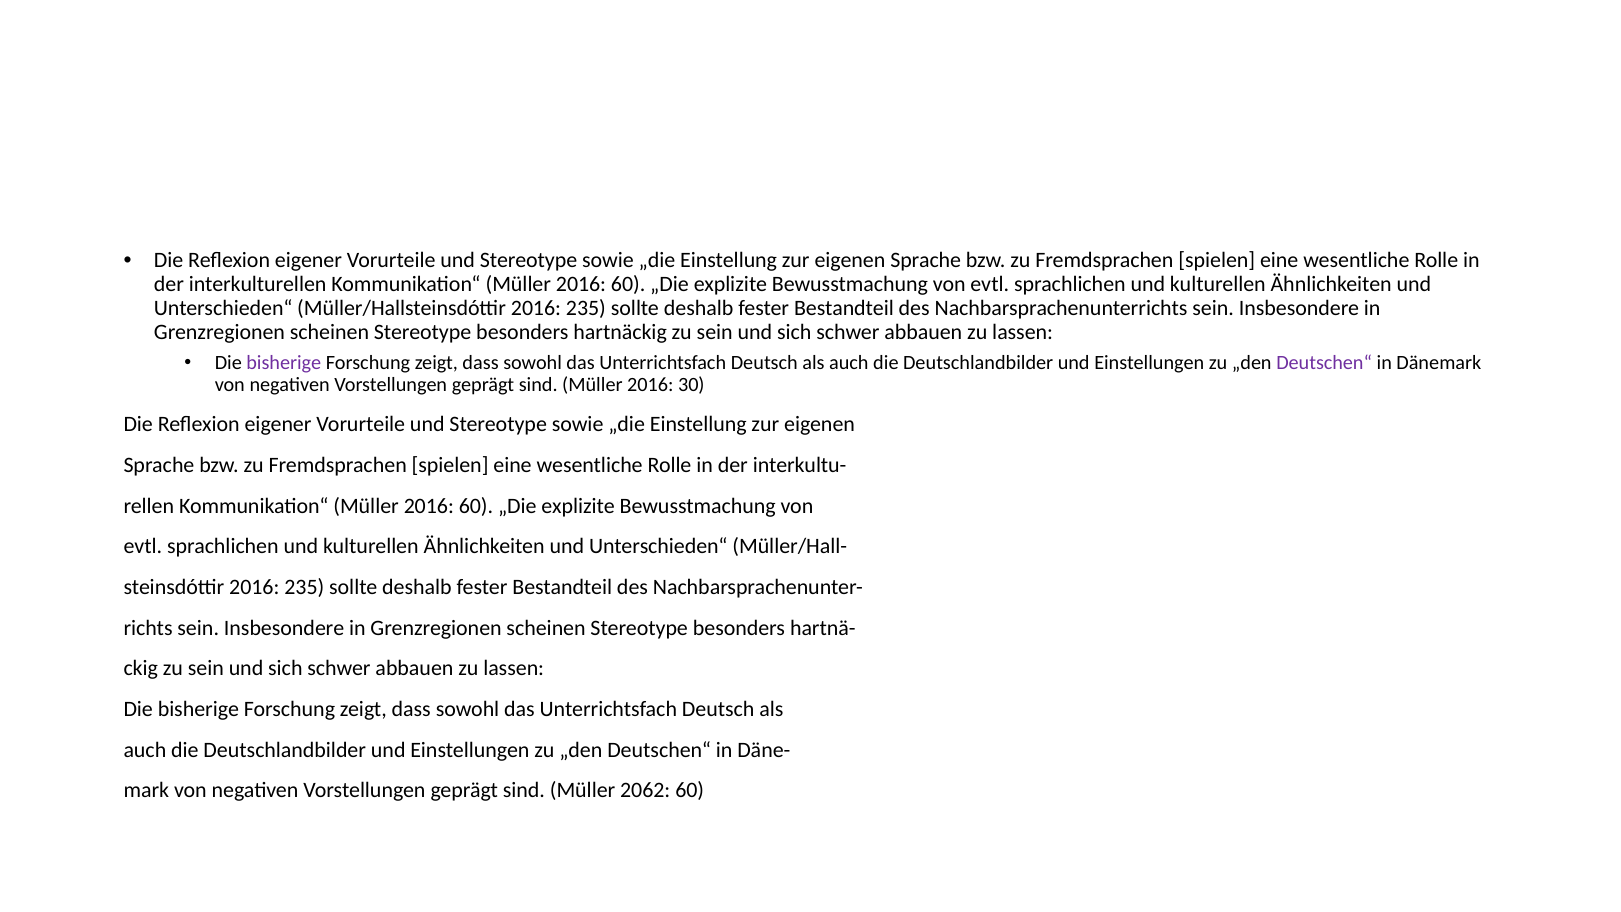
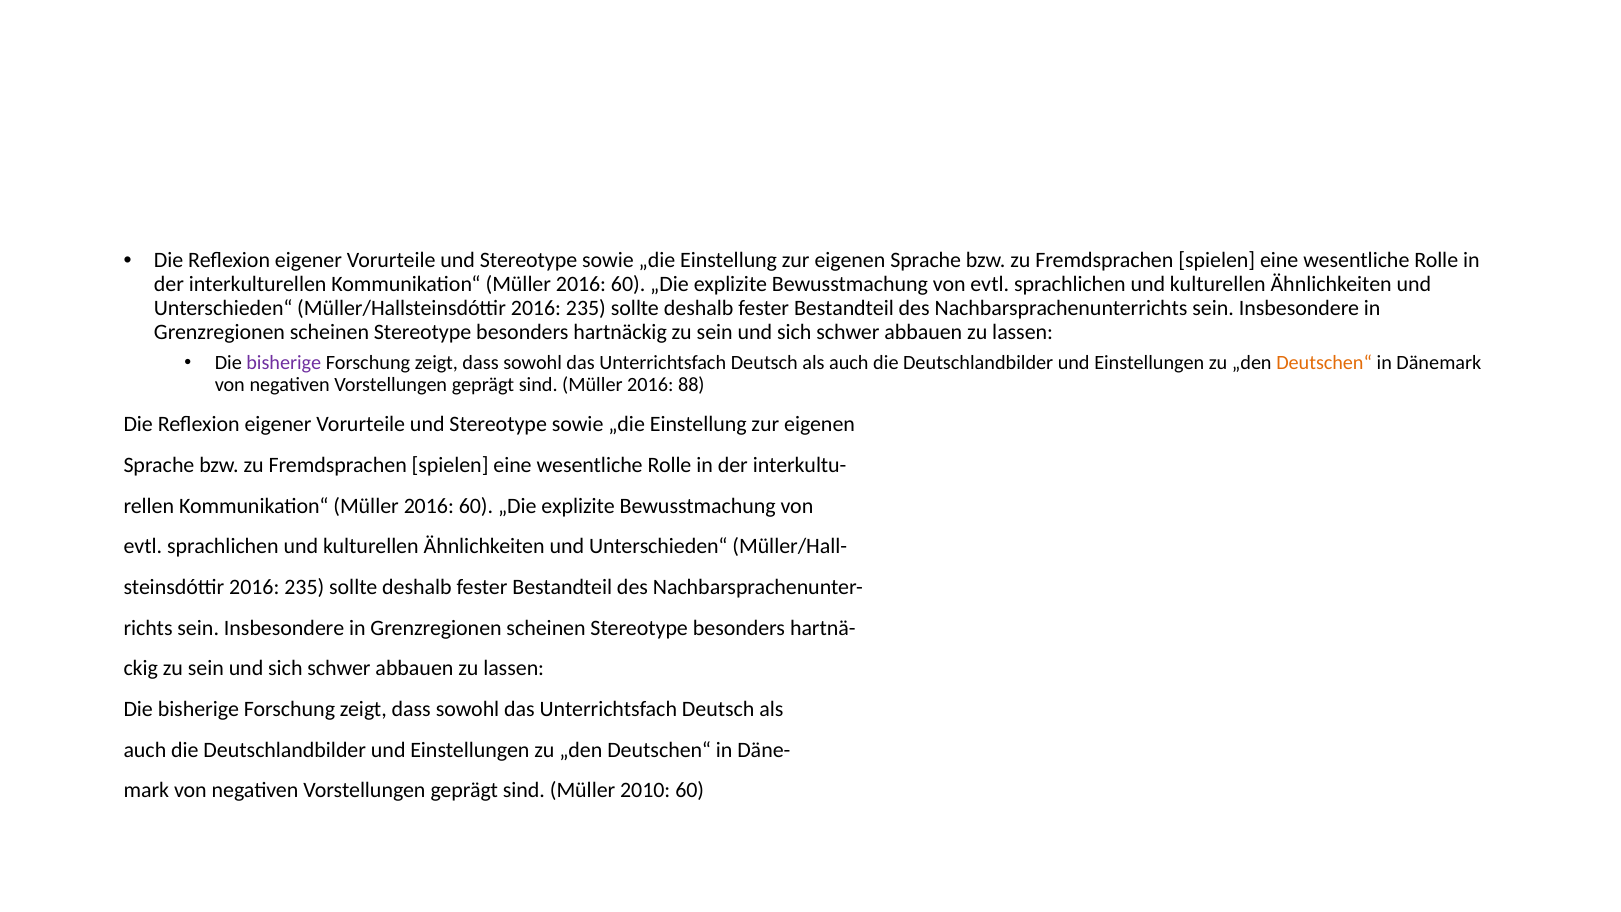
Deutschen“ at (1324, 363) colour: purple -> orange
30: 30 -> 88
2062: 2062 -> 2010
